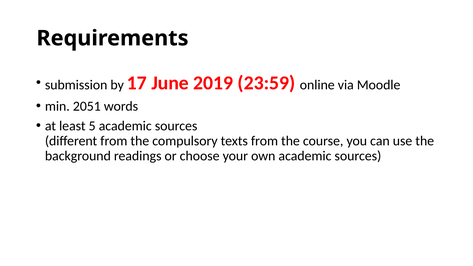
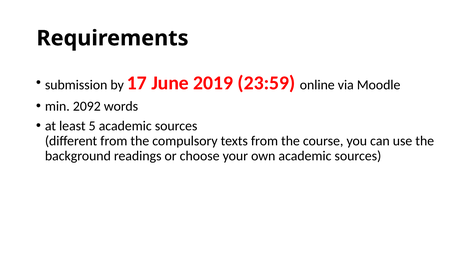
2051: 2051 -> 2092
